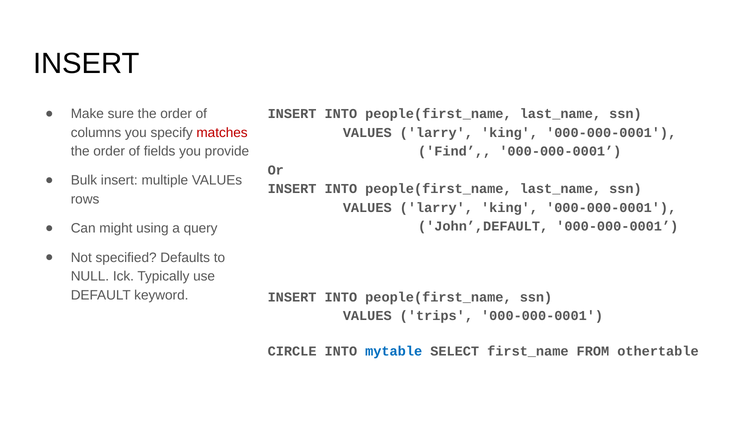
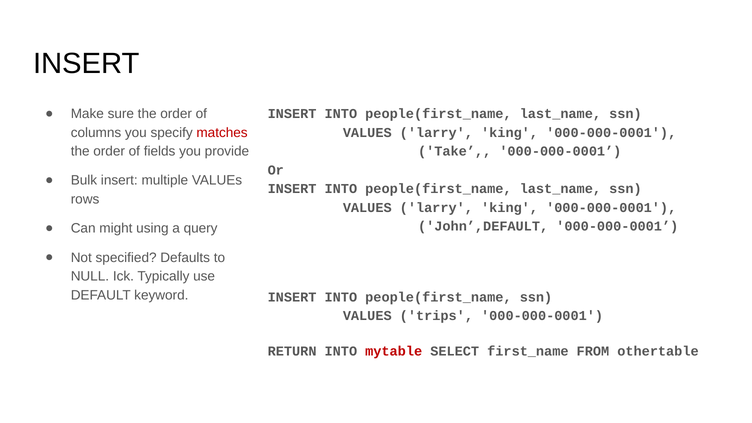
Find: Find -> Take
CIRCLE: CIRCLE -> RETURN
mytable colour: blue -> red
